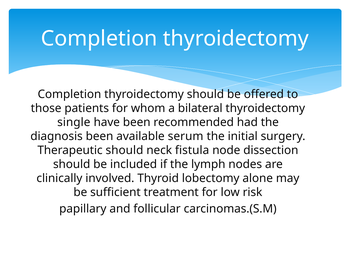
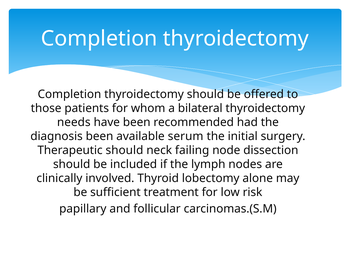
single: single -> needs
fistula: fistula -> failing
